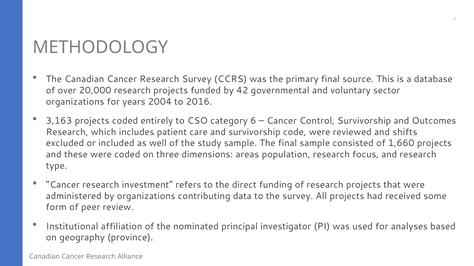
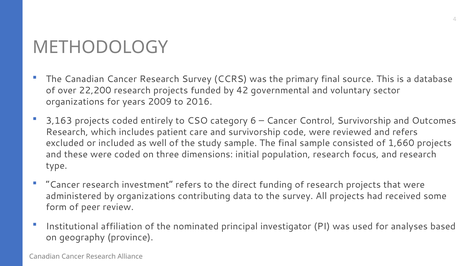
20,000: 20,000 -> 22,200
2004: 2004 -> 2009
and shifts: shifts -> refers
areas: areas -> initial
